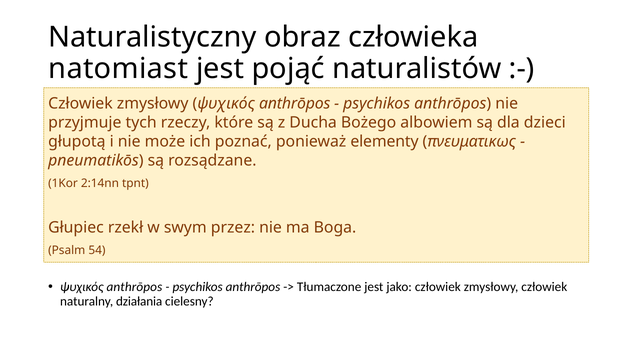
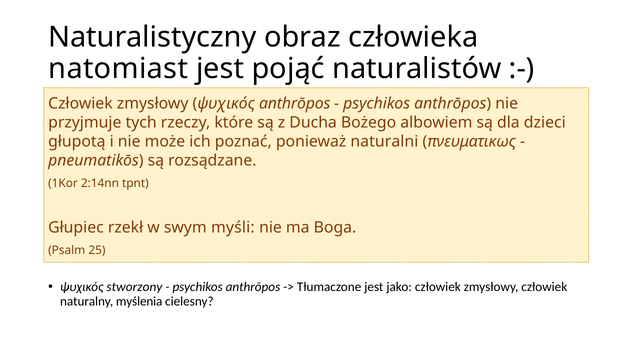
elementy: elementy -> naturalni
przez: przez -> myśli
54: 54 -> 25
anthrōpos at (134, 287): anthrōpos -> stworzony
działania: działania -> myślenia
